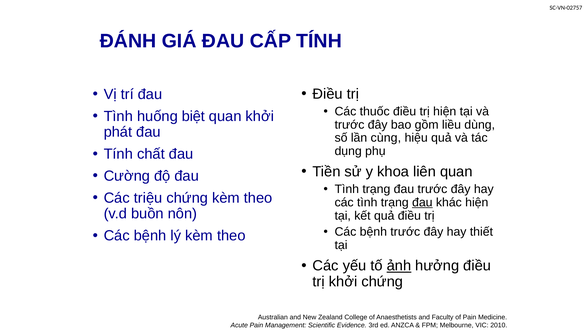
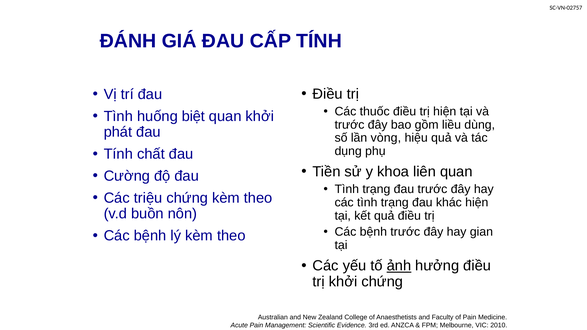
cùng: cùng -> vòng
đau at (422, 203) underline: present -> none
thiết: thiết -> gian
